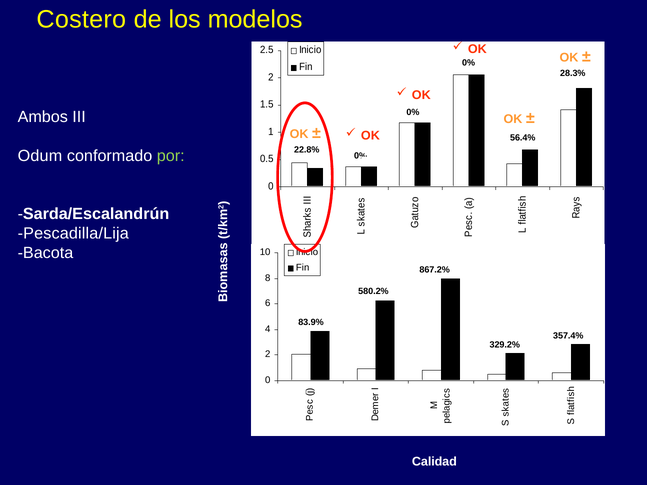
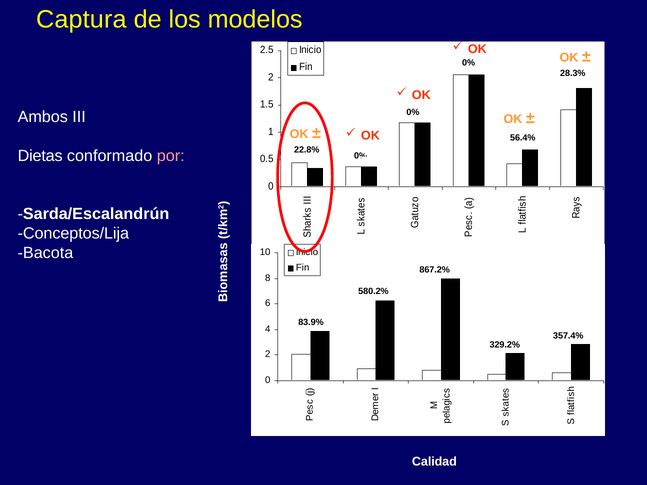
Costero: Costero -> Captura
Odum: Odum -> Dietas
por colour: light green -> pink
Pescadilla/Lija: Pescadilla/Lija -> Conceptos/Lija
